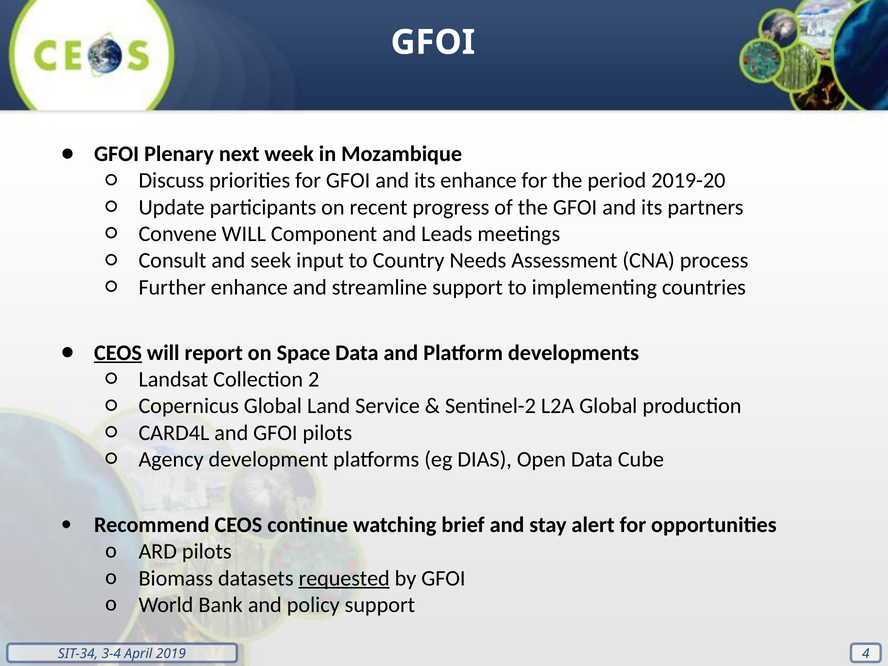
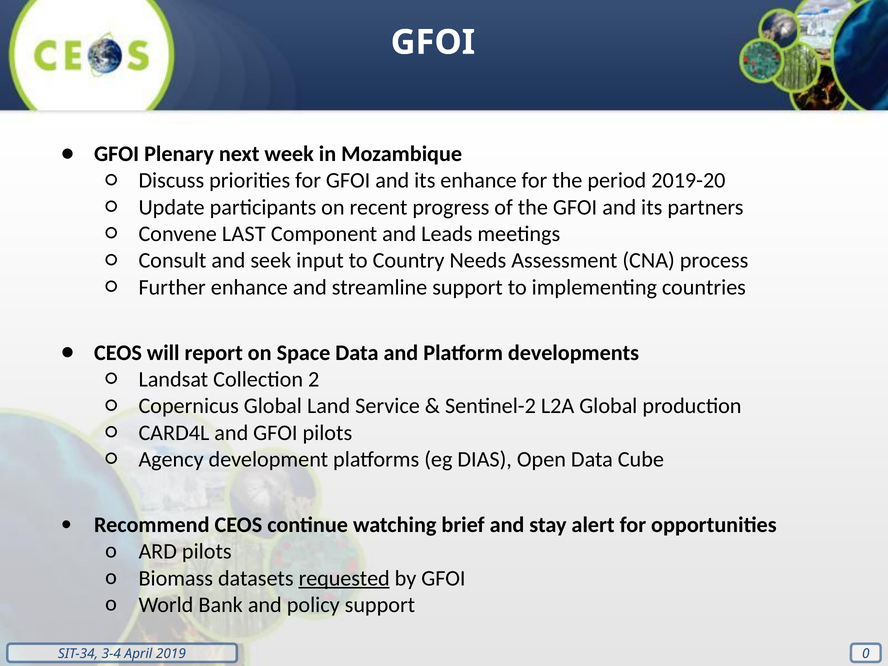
Convene WILL: WILL -> LAST
CEOS at (118, 353) underline: present -> none
4: 4 -> 0
